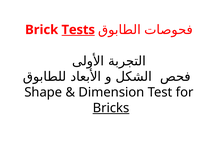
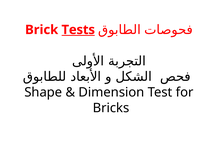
Bricks underline: present -> none
